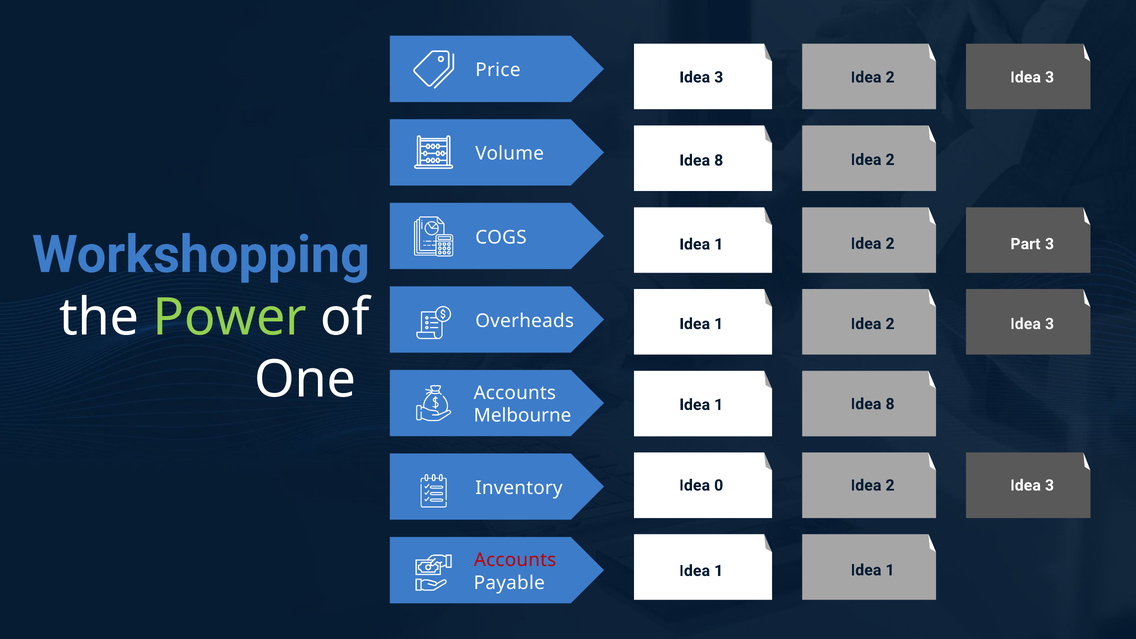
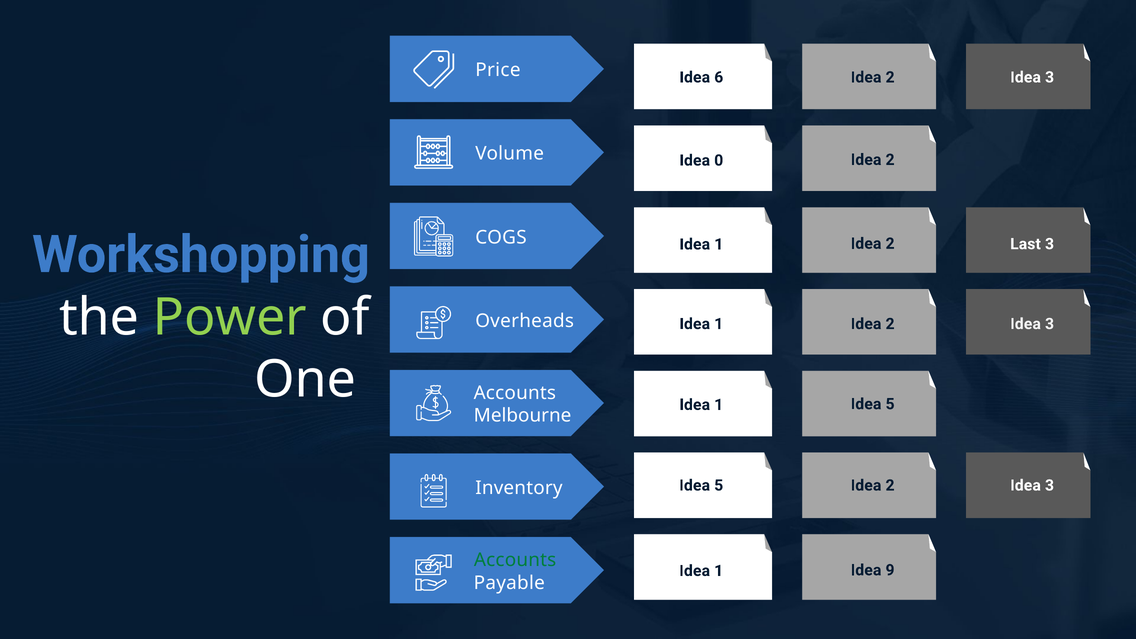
3 at (719, 77): 3 -> 6
8 at (719, 160): 8 -> 0
Part: Part -> Last
8 at (890, 404): 8 -> 5
0 at (719, 485): 0 -> 5
Accounts at (515, 560) colour: red -> green
1 at (890, 570): 1 -> 9
